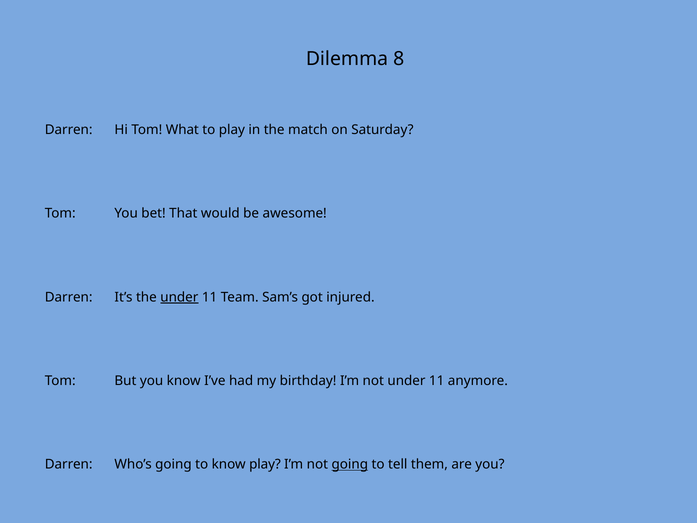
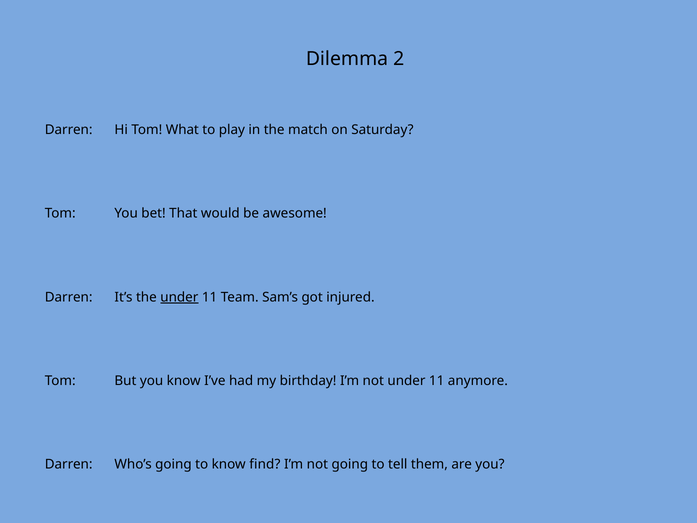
8: 8 -> 2
know play: play -> find
going at (350, 464) underline: present -> none
